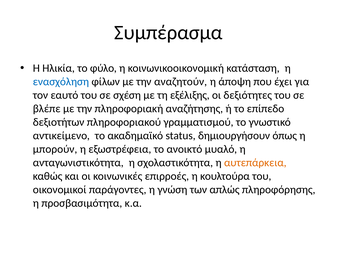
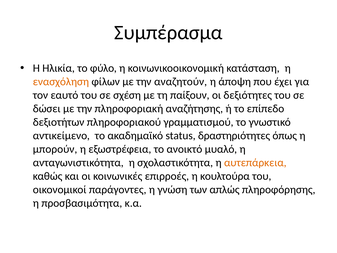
ενασχόληση colour: blue -> orange
εξέλιξης: εξέλιξης -> παίξουν
βλέπε: βλέπε -> δώσει
δημιουργήσουν: δημιουργήσουν -> δραστηριότητες
